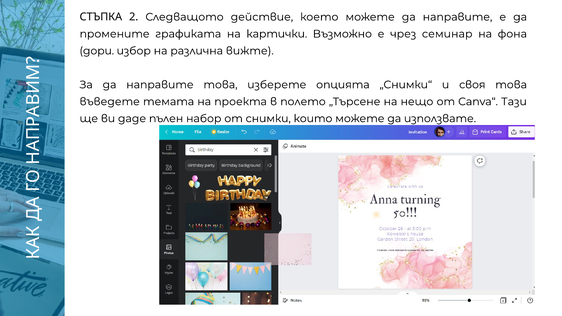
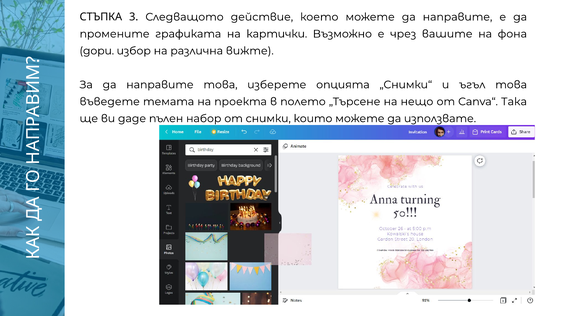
2: 2 -> 3
семинар: семинар -> вашите
своя: своя -> ъгъл
Тази: Тази -> Така
